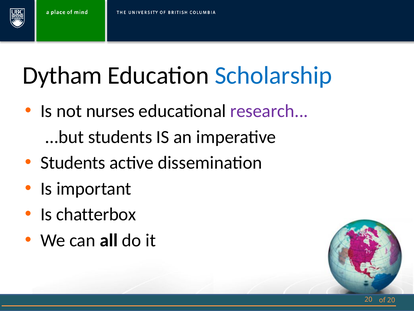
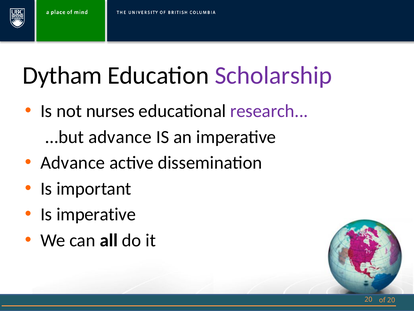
Scholarship colour: blue -> purple
…but students: students -> advance
Students at (73, 163): Students -> Advance
Is chatterbox: chatterbox -> imperative
